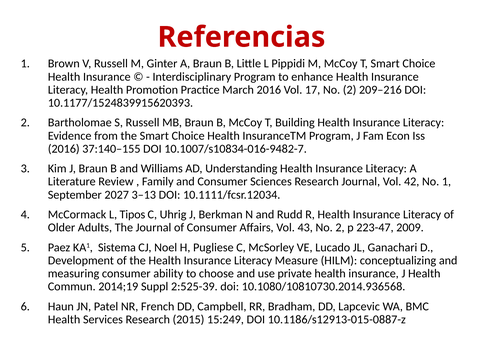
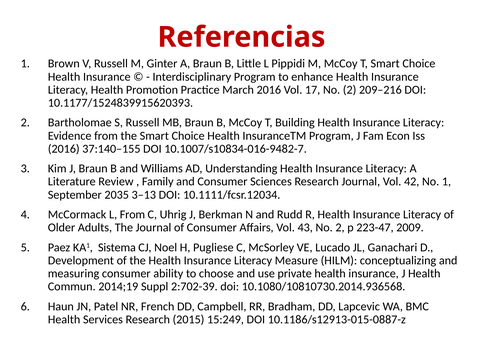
2027: 2027 -> 2035
L Tipos: Tipos -> From
2:525-39: 2:525-39 -> 2:702-39
